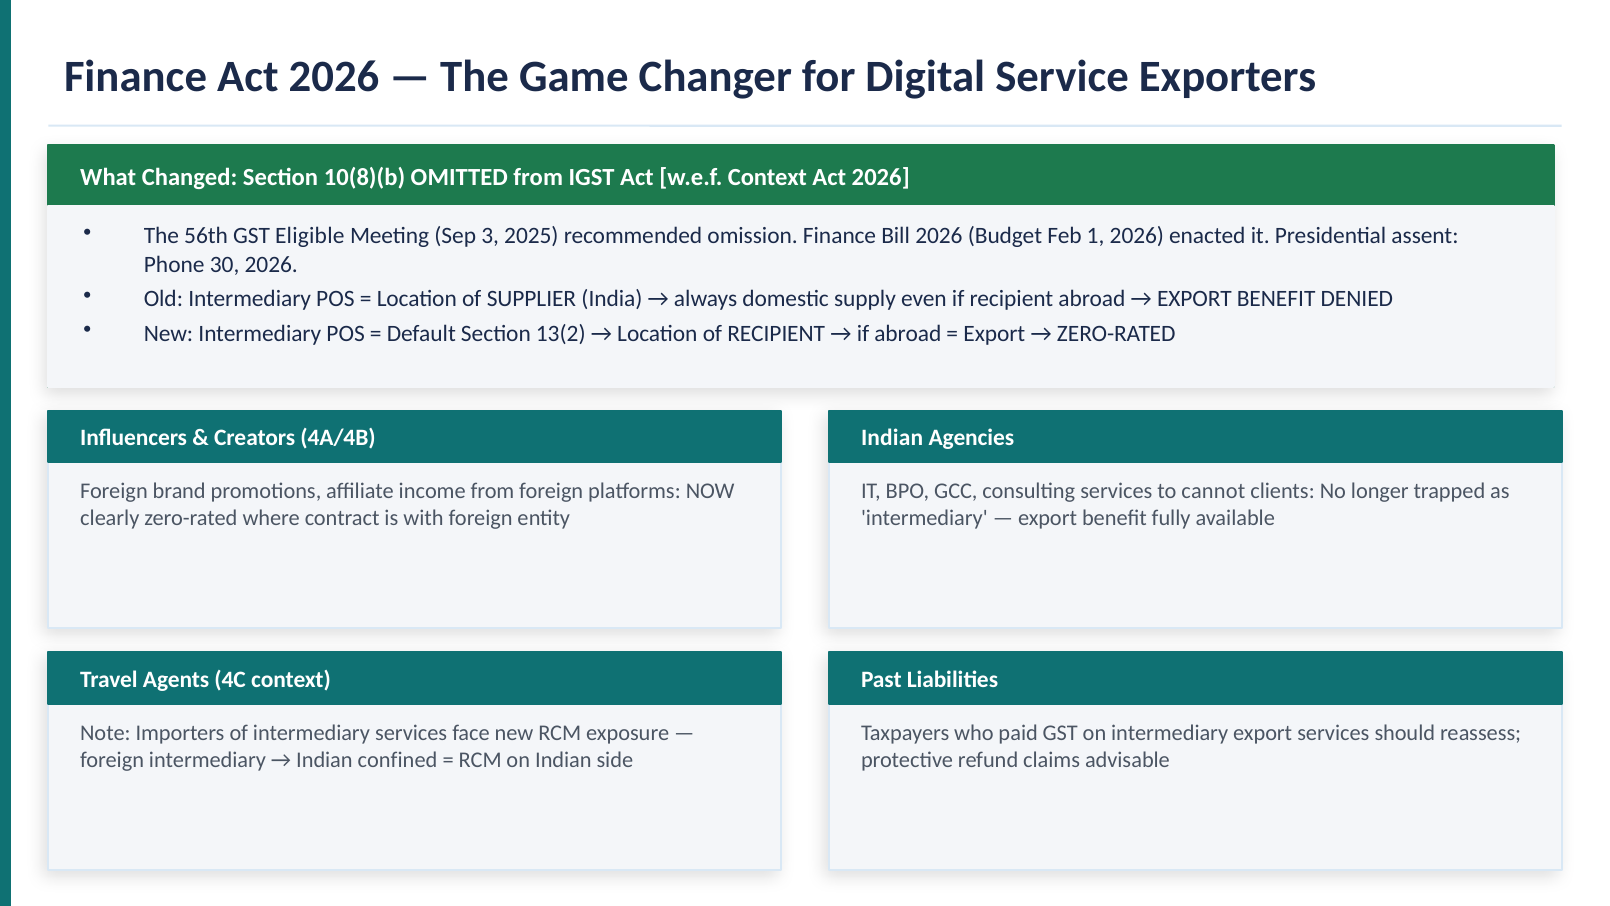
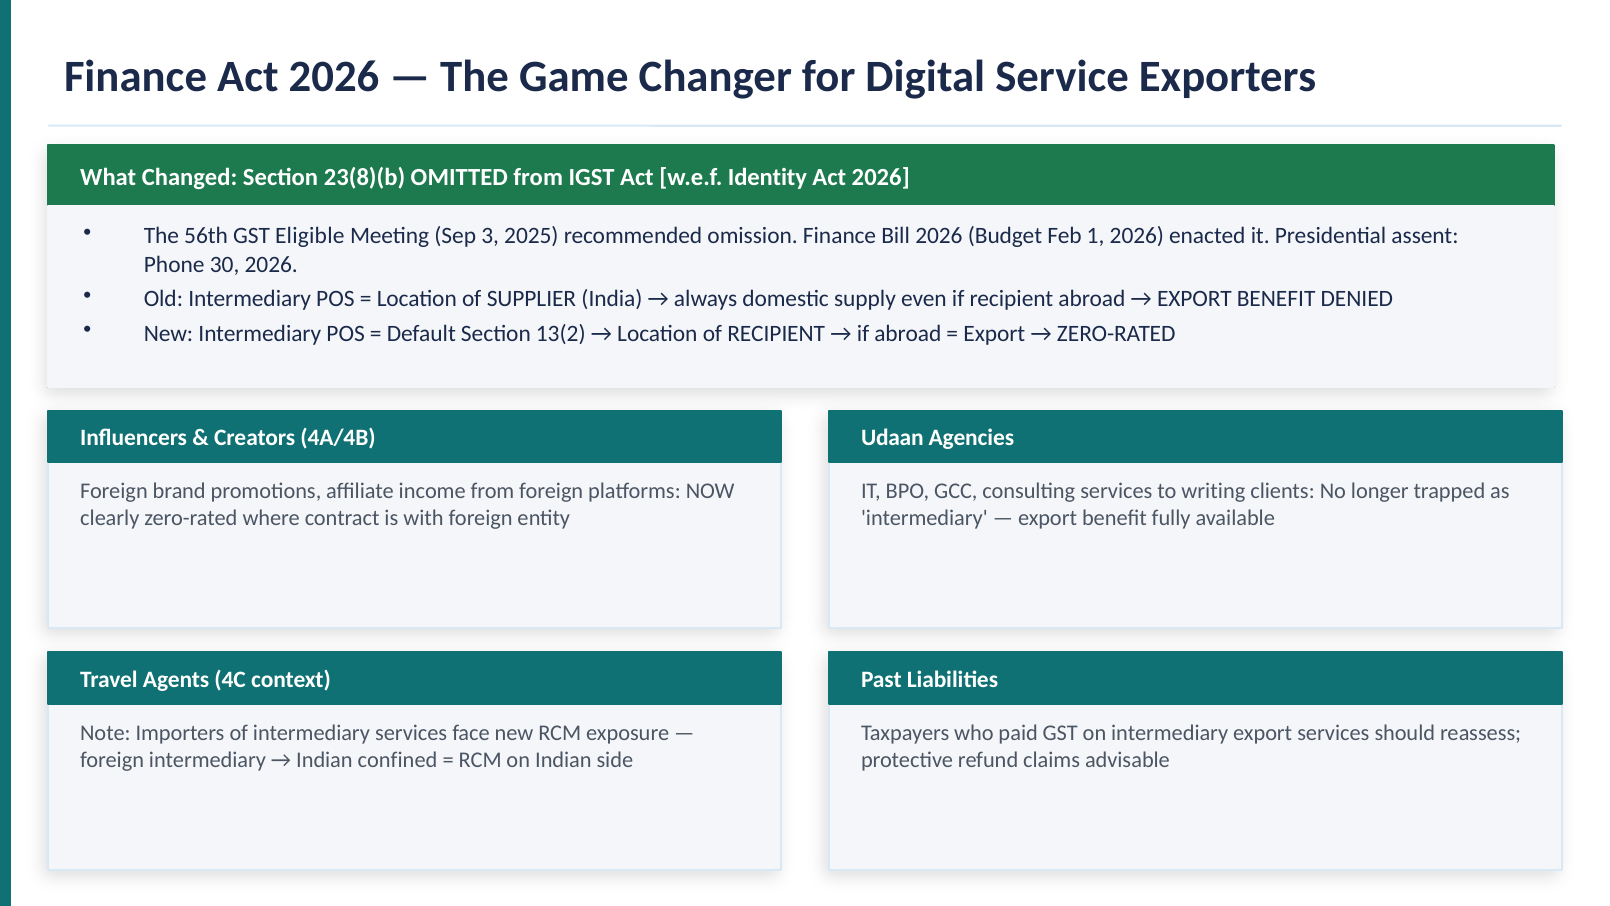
10(8)(b: 10(8)(b -> 23(8)(b
w.e.f Context: Context -> Identity
Indian at (892, 438): Indian -> Udaan
cannot: cannot -> writing
